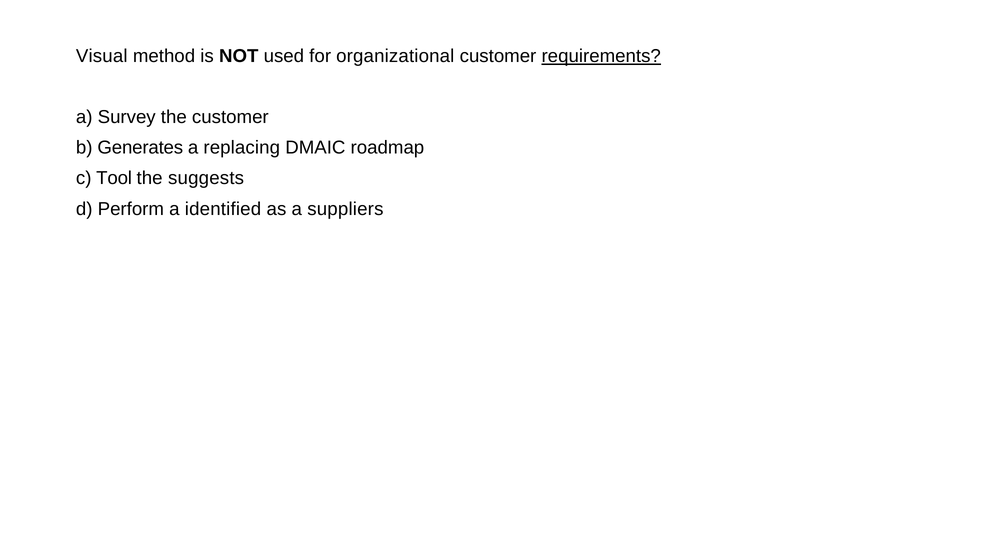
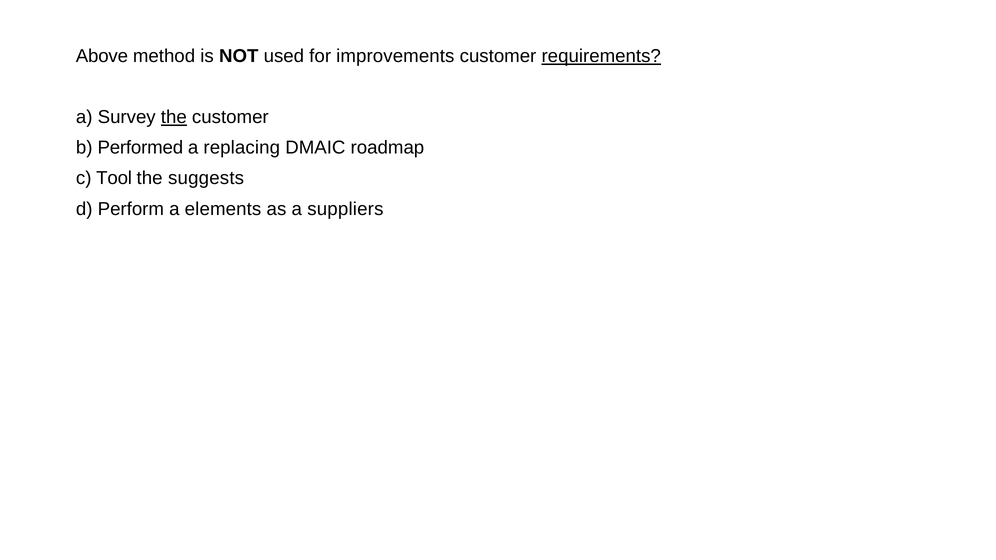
Visual: Visual -> Above
organizational: organizational -> improvements
the at (174, 117) underline: none -> present
Generates: Generates -> Performed
identified: identified -> elements
